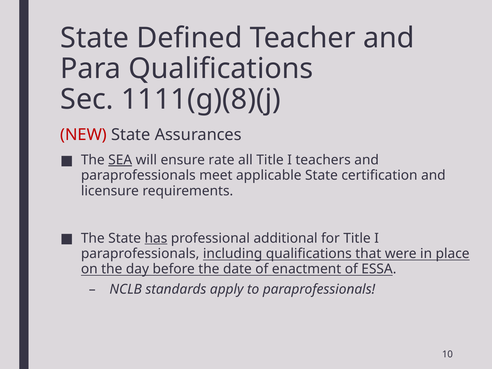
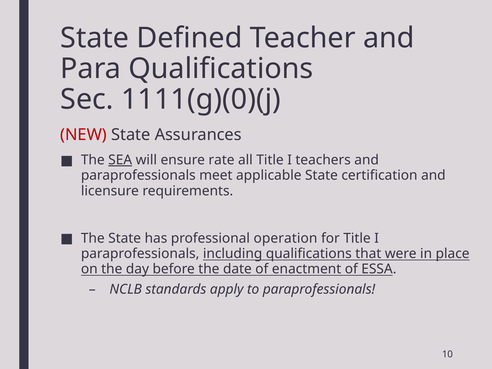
1111(g)(8)(j: 1111(g)(8)(j -> 1111(g)(0)(j
has underline: present -> none
additional: additional -> operation
